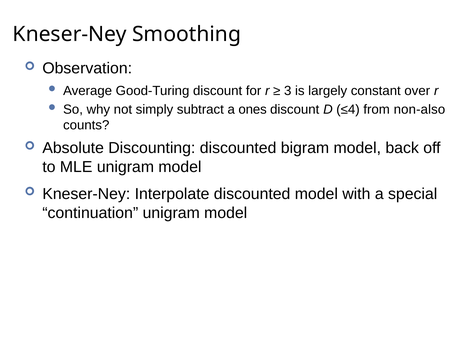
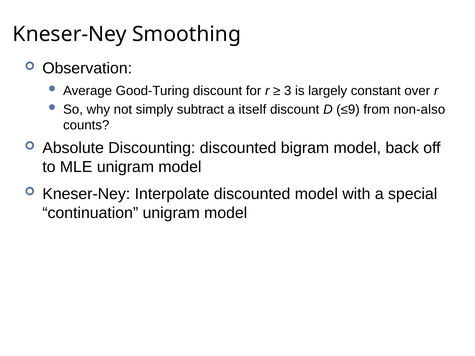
ones: ones -> itself
≤4: ≤4 -> ≤9
